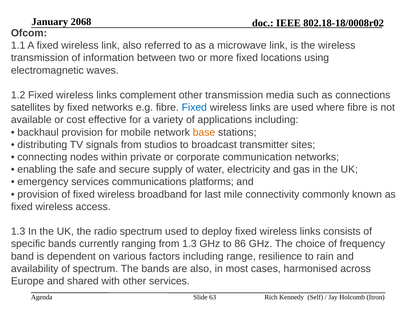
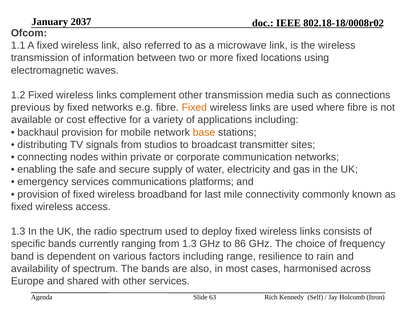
2068: 2068 -> 2037
satellites: satellites -> previous
Fixed at (194, 107) colour: blue -> orange
